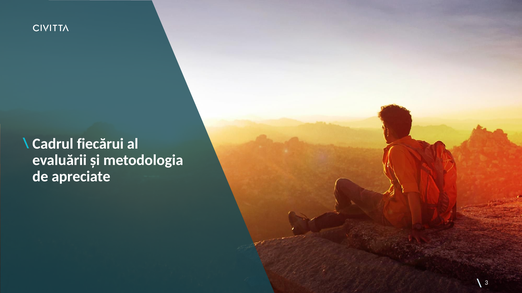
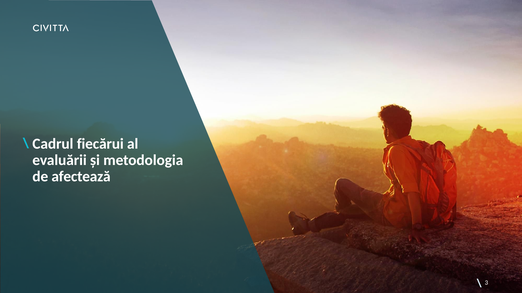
apreciate: apreciate -> afectează
